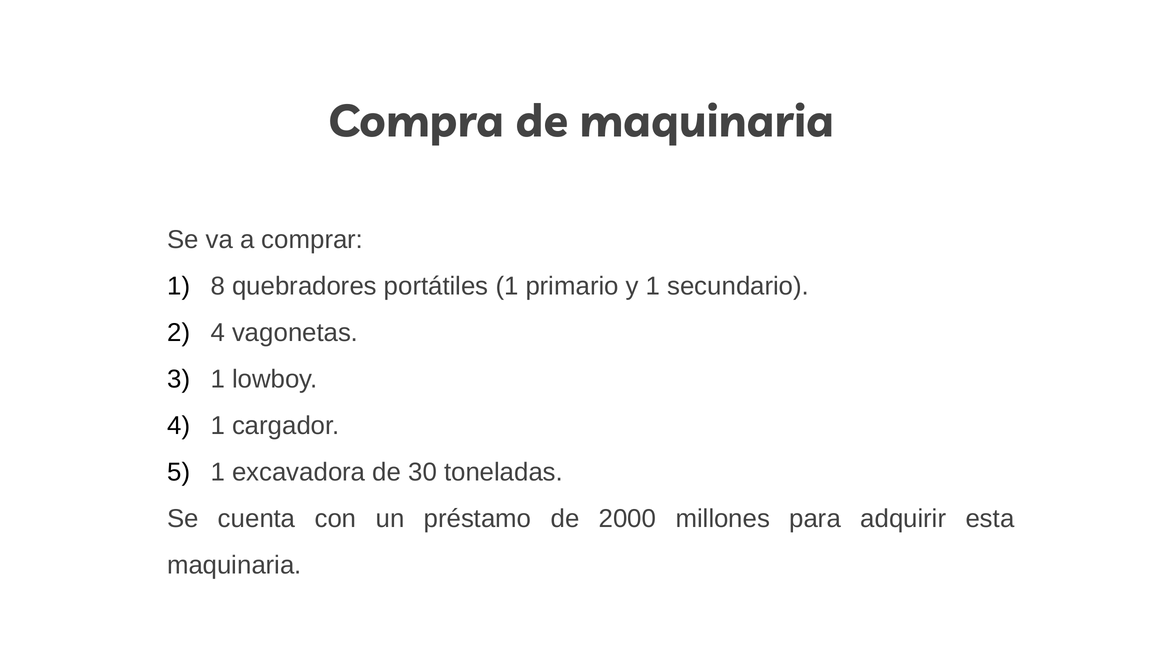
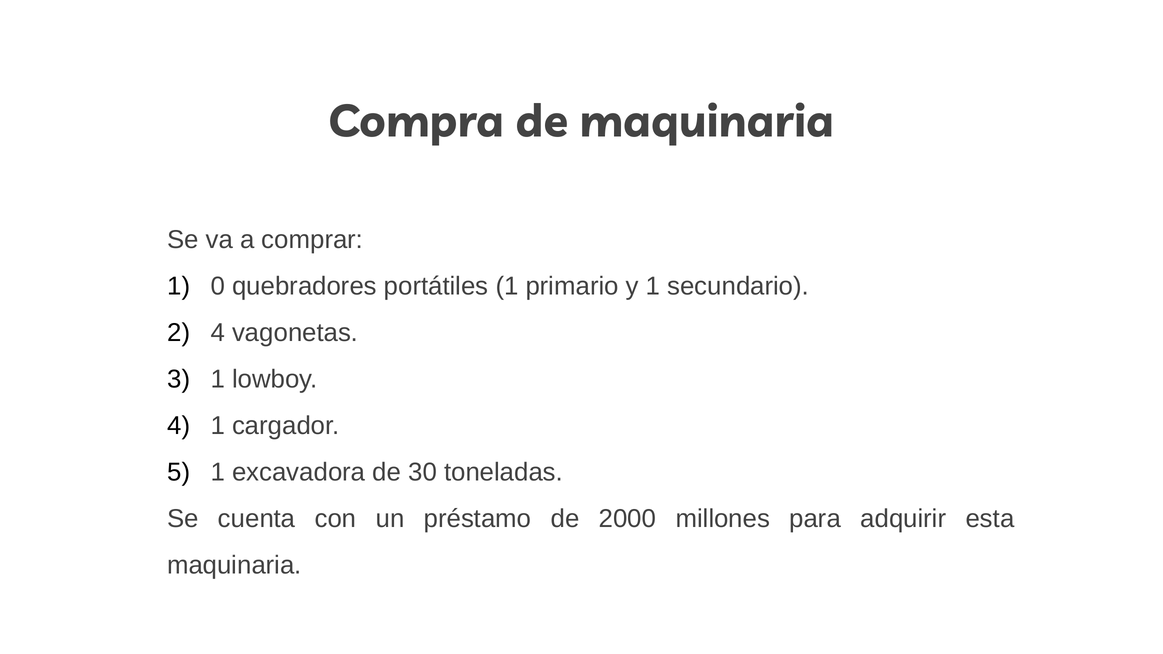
8: 8 -> 0
